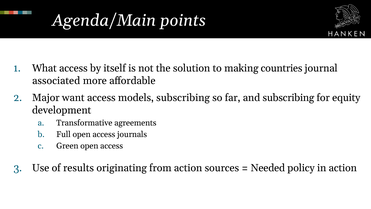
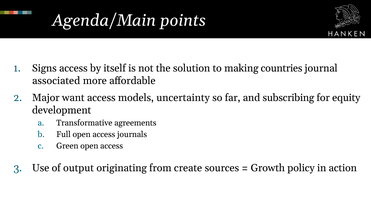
What: What -> Signs
models subscribing: subscribing -> uncertainty
results: results -> output
from action: action -> create
Needed: Needed -> Growth
